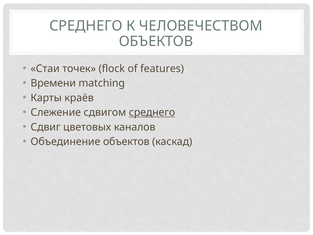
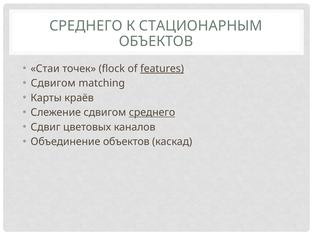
ЧЕЛОВЕЧЕСТВОМ: ЧЕЛОВЕЧЕСТВОМ -> СТАЦИОНАРНЫМ
features underline: none -> present
Времени at (53, 83): Времени -> Сдвигом
